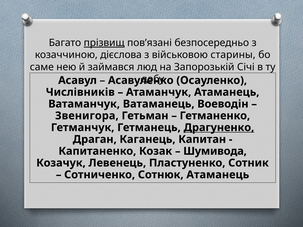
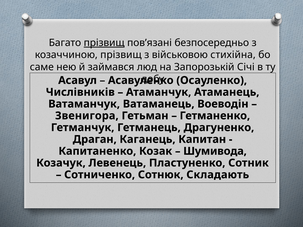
козаччиною дієслова: дієслова -> прізвищ
старины: старины -> стихійна
Драгуненко underline: present -> none
Сотнюк Атаманець: Атаманець -> Складають
